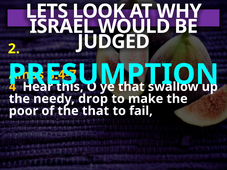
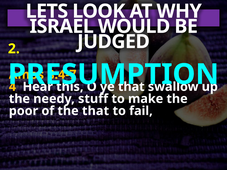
drop: drop -> stuff
